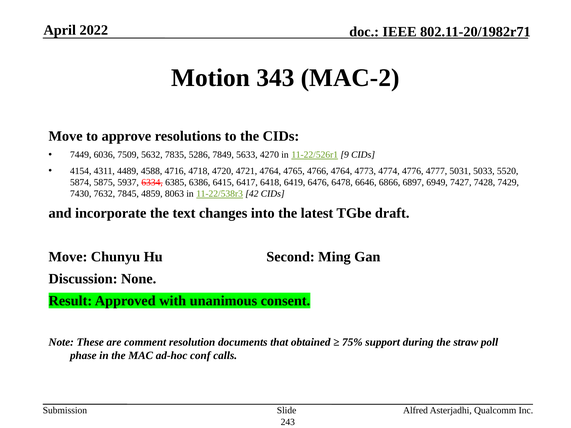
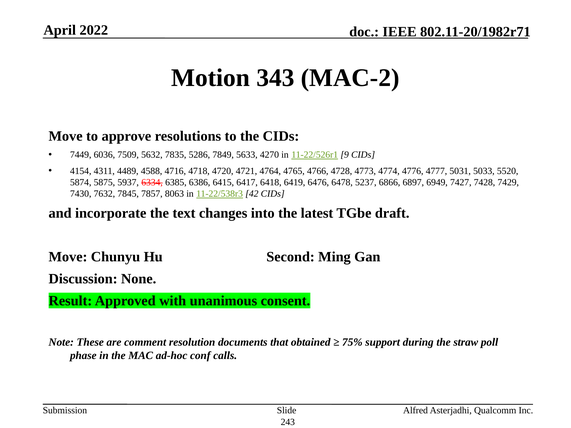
4766 4764: 4764 -> 4728
6646: 6646 -> 5237
4859: 4859 -> 7857
